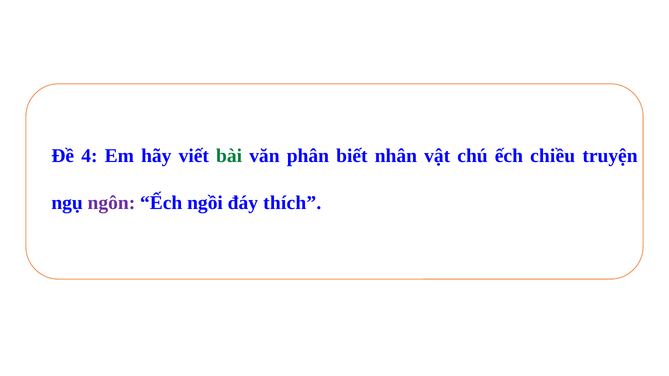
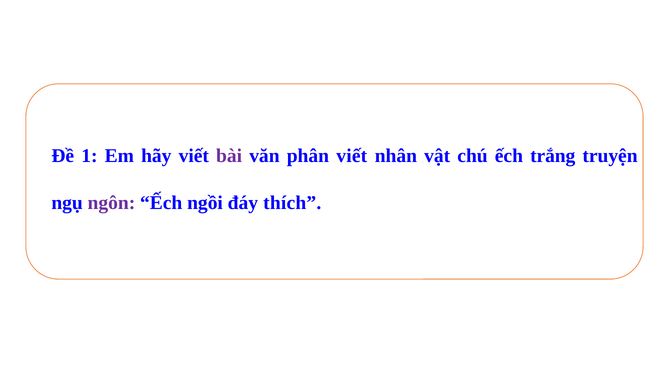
4: 4 -> 1
bài colour: green -> purple
phân biết: biết -> viết
chiều: chiều -> trắng
